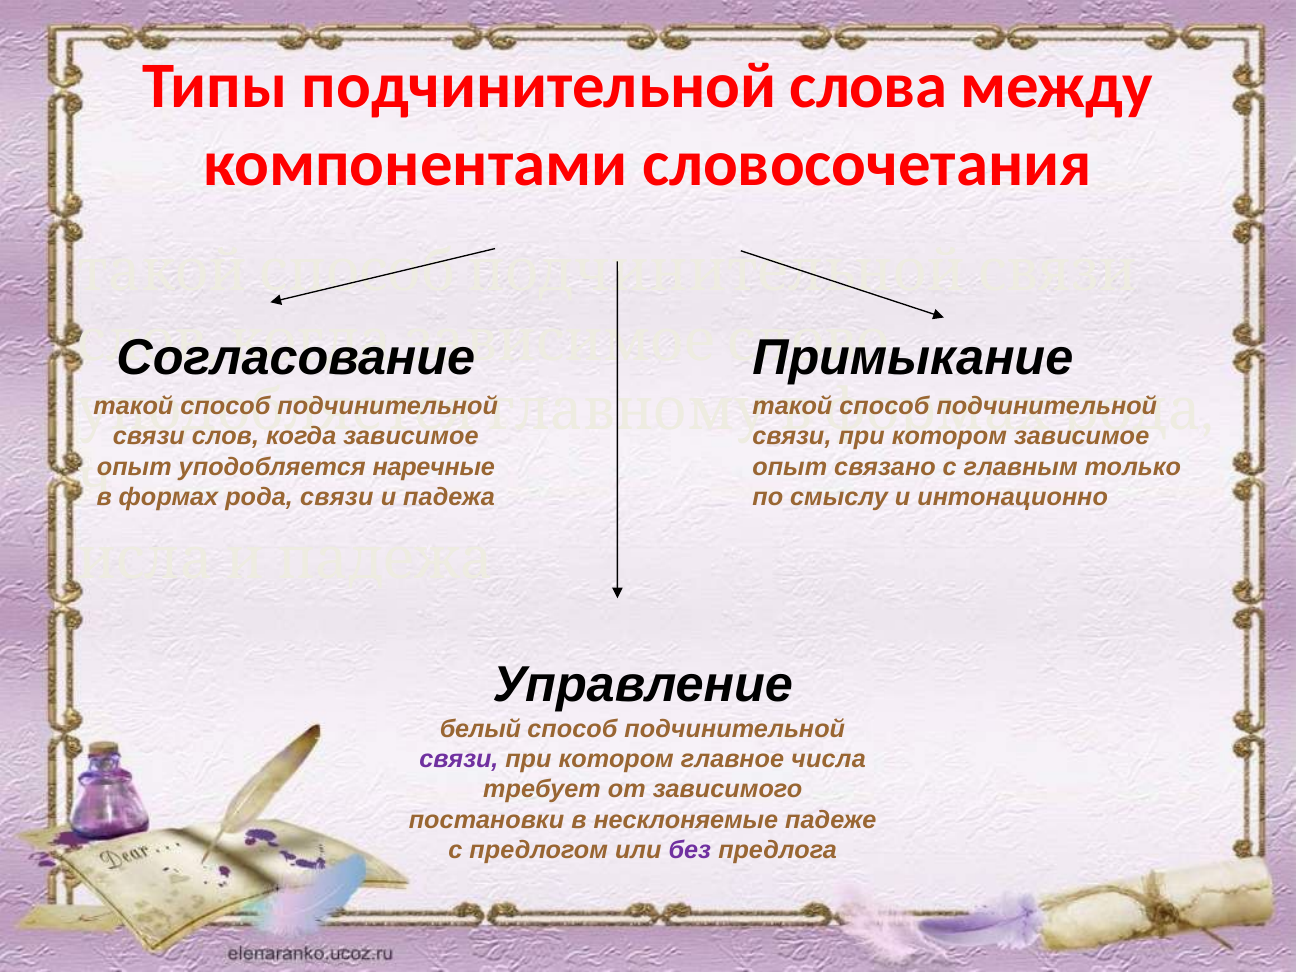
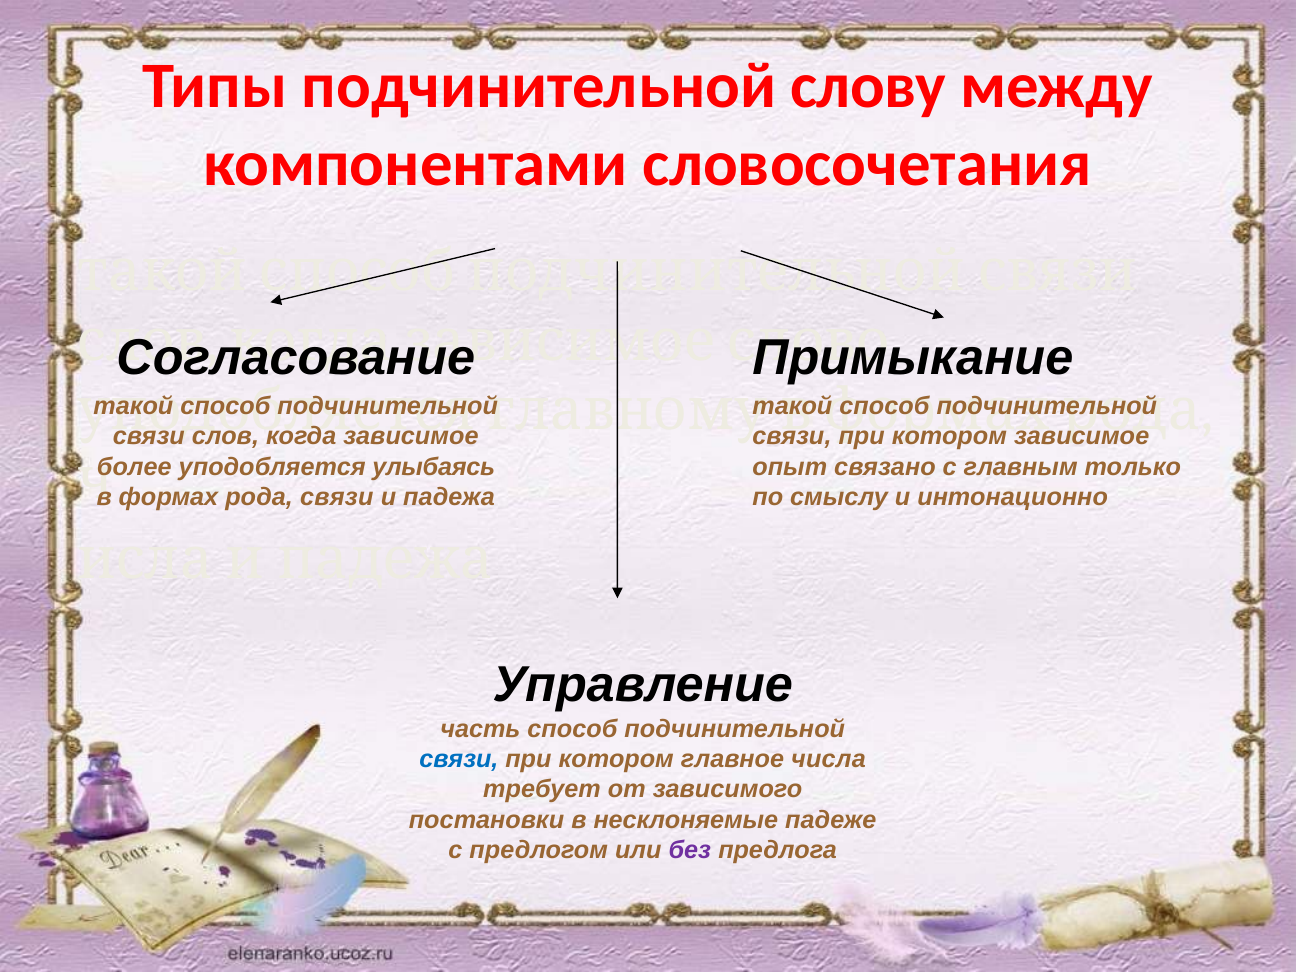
слова: слова -> слову
опыт at (134, 467): опыт -> более
наречные: наречные -> улыбаясь
белый: белый -> часть
связи at (459, 759) colour: purple -> blue
